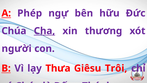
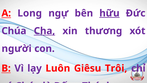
Phép: Phép -> Long
hữu underline: none -> present
Thưa: Thưa -> Luôn
